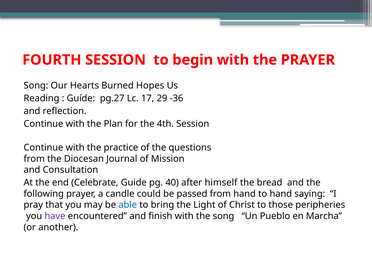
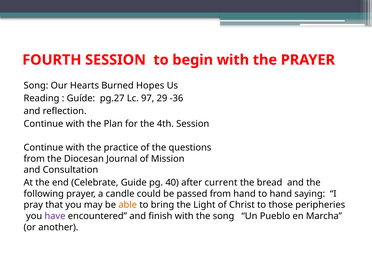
17: 17 -> 97
himself: himself -> current
able colour: blue -> orange
